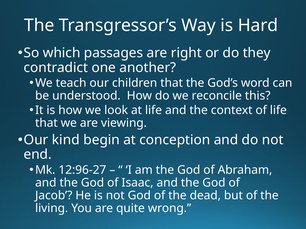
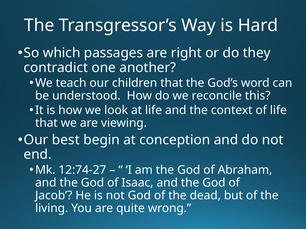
kind: kind -> best
12:96-27: 12:96-27 -> 12:74-27
